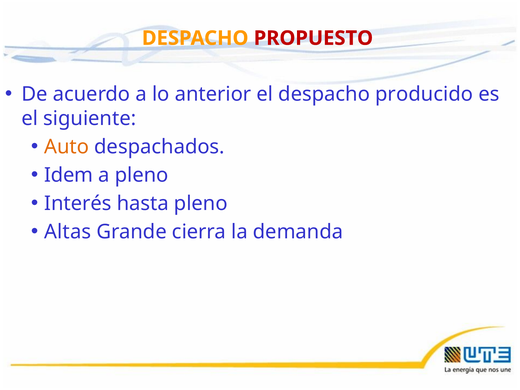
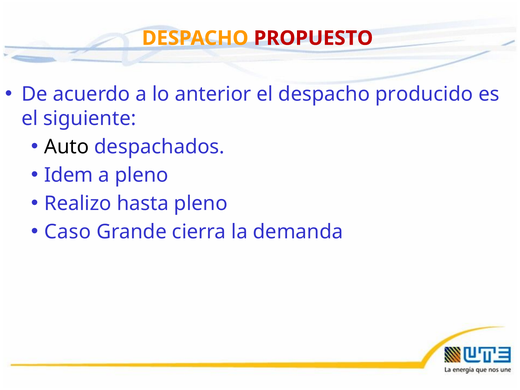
Auto colour: orange -> black
Interés: Interés -> Realizo
Altas: Altas -> Caso
